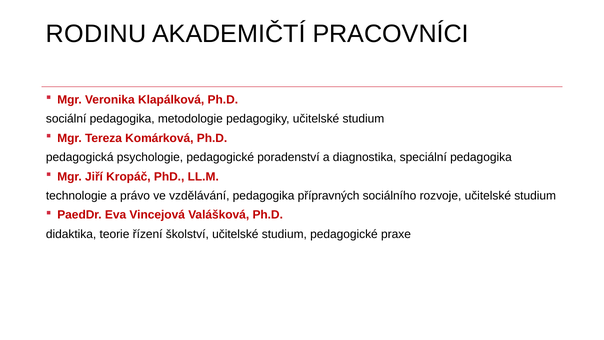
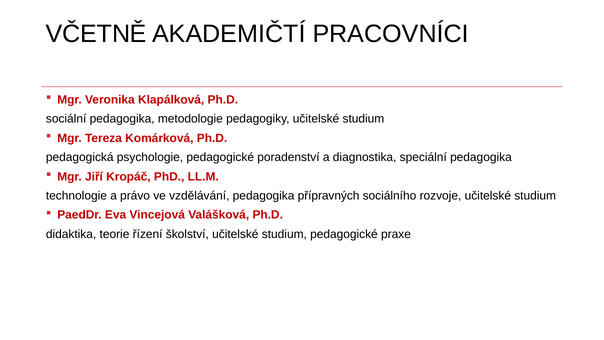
RODINU: RODINU -> VČETNĚ
